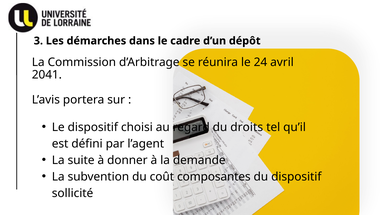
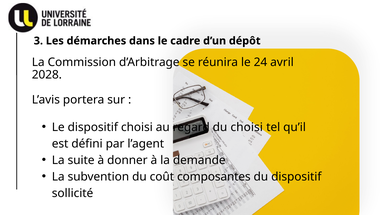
2041: 2041 -> 2028
du droits: droits -> choisi
